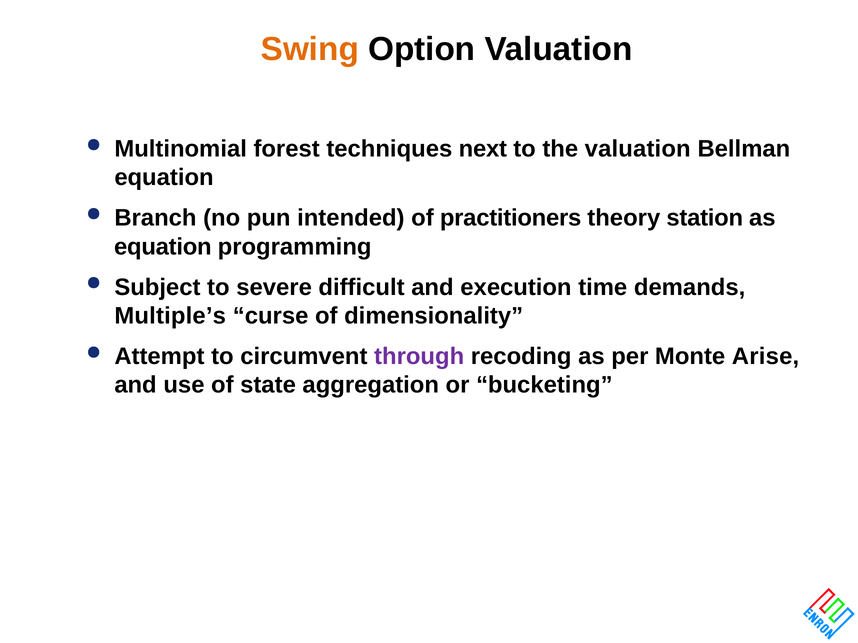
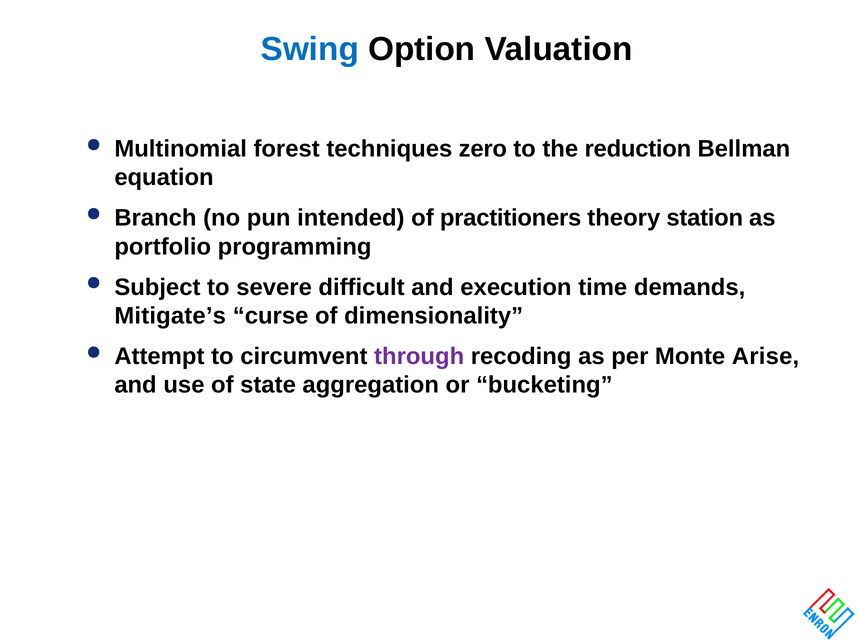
Swing colour: orange -> blue
next: next -> zero
the valuation: valuation -> reduction
equation at (163, 247): equation -> portfolio
Multiple’s: Multiple’s -> Mitigate’s
